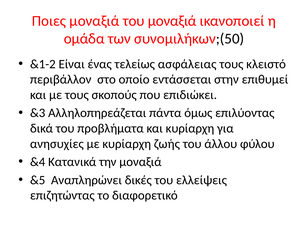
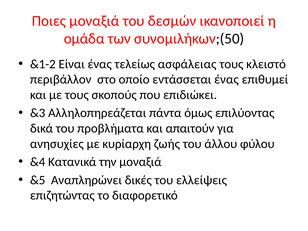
του μοναξιά: μοναξιά -> δεσμών
εντάσσεται στην: στην -> ένας
και κυρίαρχη: κυρίαρχη -> απαιτούν
